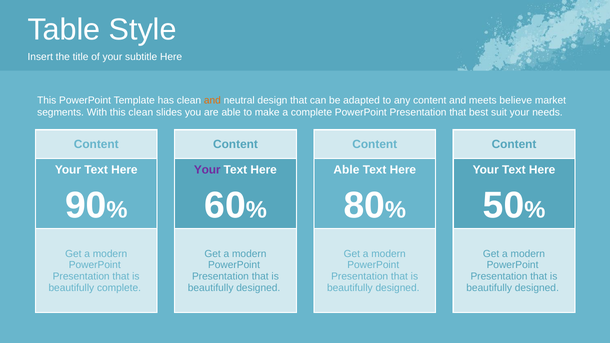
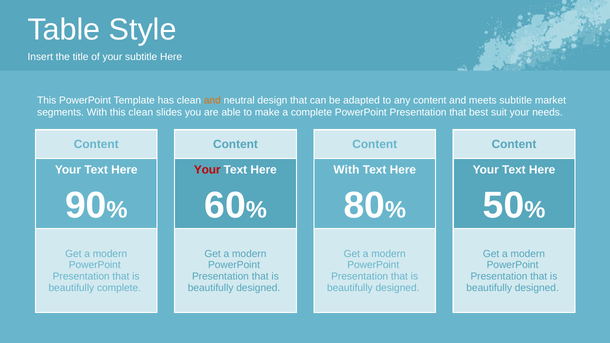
meets believe: believe -> subtitle
Your at (207, 170) colour: purple -> red
Able at (346, 170): Able -> With
